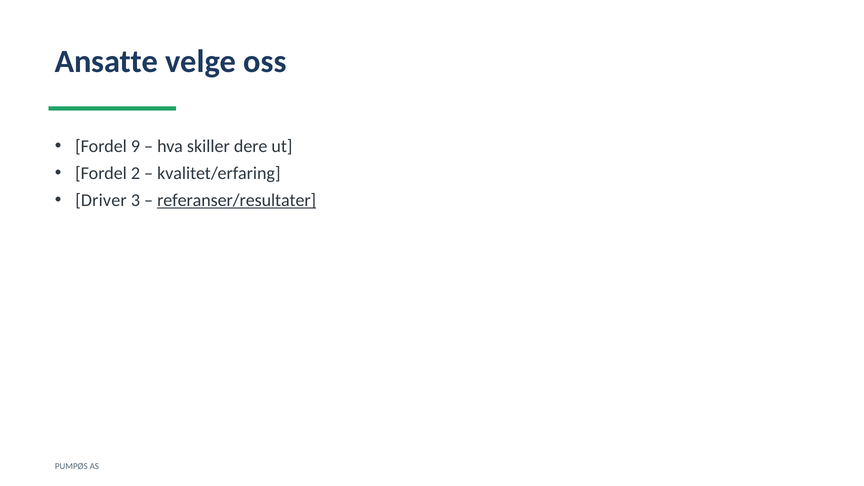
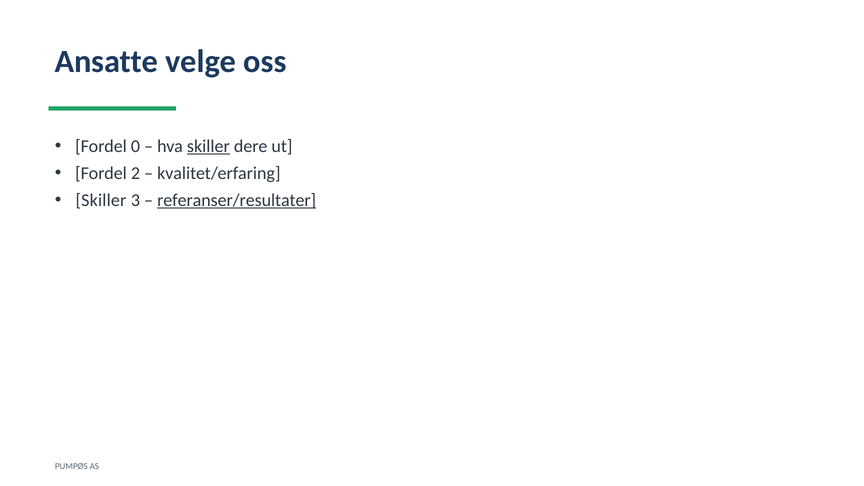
9: 9 -> 0
skiller at (208, 146) underline: none -> present
Driver at (101, 200): Driver -> Skiller
